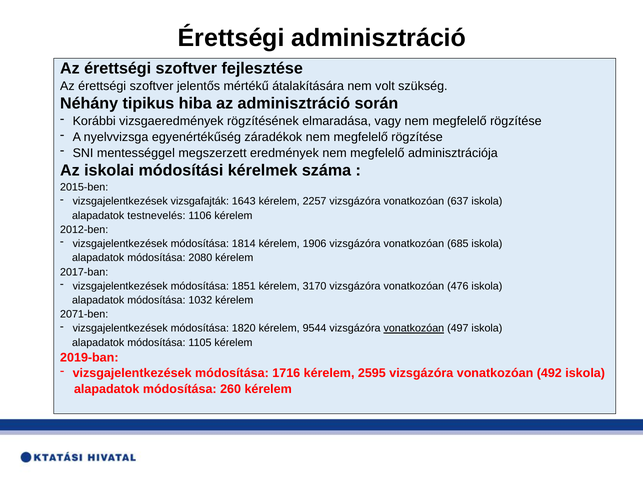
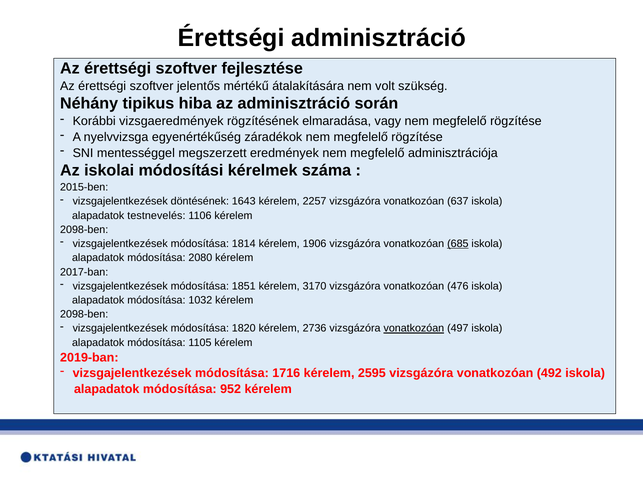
vizsgafajták: vizsgafajták -> döntésének
2012-ben at (84, 230): 2012-ben -> 2098-ben
685 underline: none -> present
2071-ben at (84, 314): 2071-ben -> 2098-ben
9544: 9544 -> 2736
260: 260 -> 952
